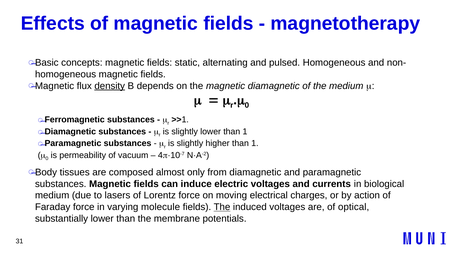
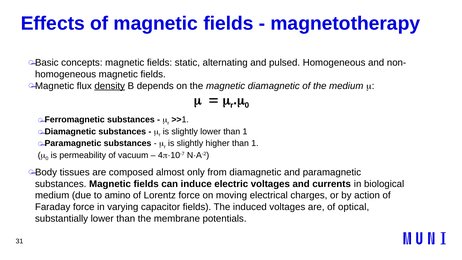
lasers: lasers -> amino
molecule: molecule -> capacitor
The at (222, 207) underline: present -> none
